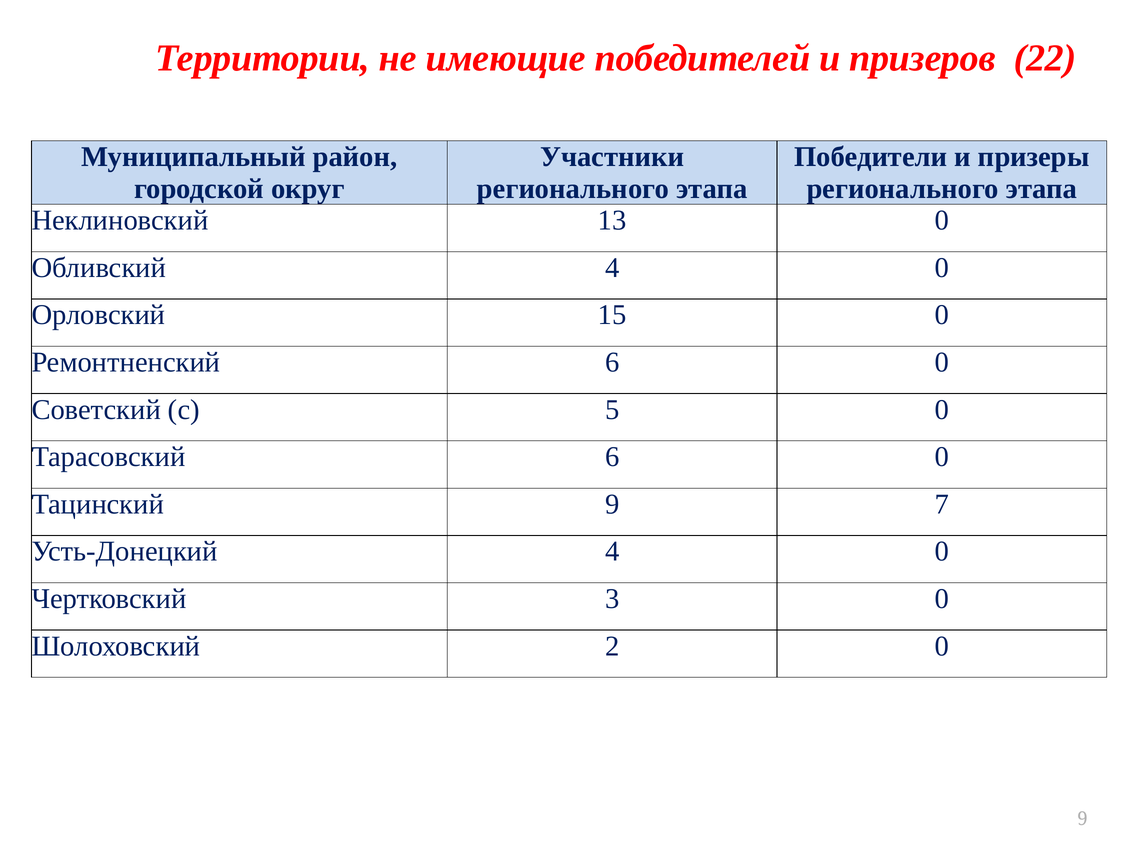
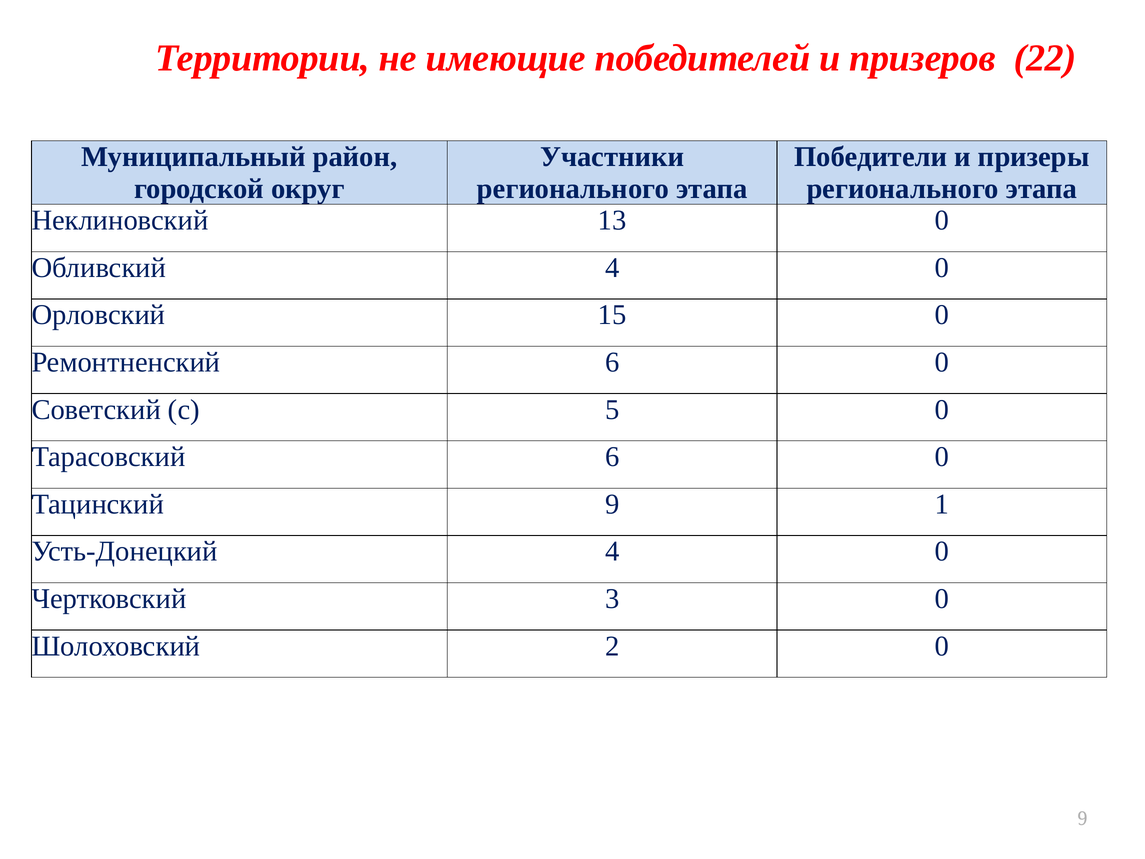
7: 7 -> 1
